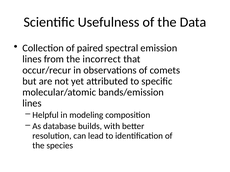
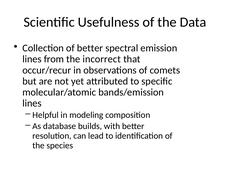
of paired: paired -> better
